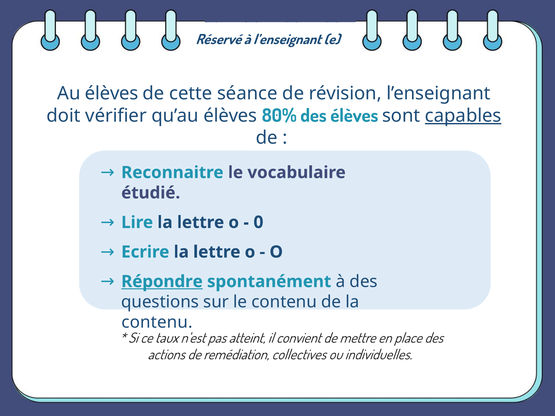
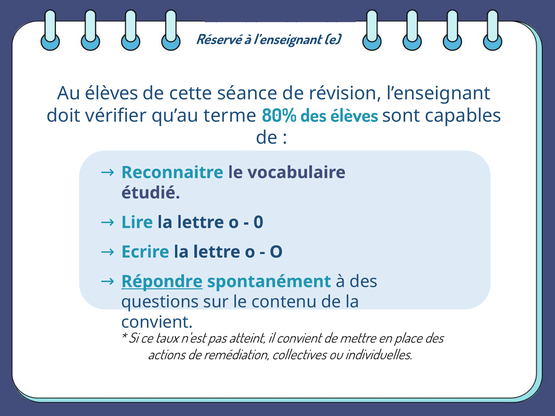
qu’au élèves: élèves -> terme
capables underline: present -> none
contenu at (157, 322): contenu -> convient
